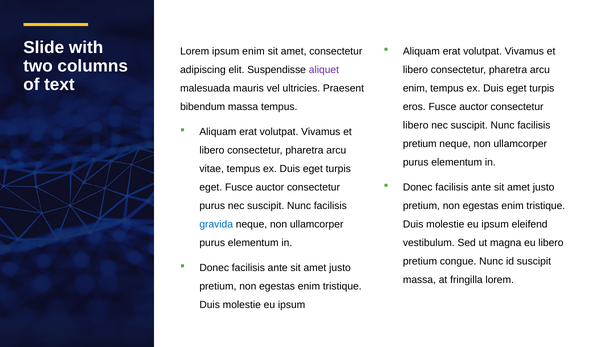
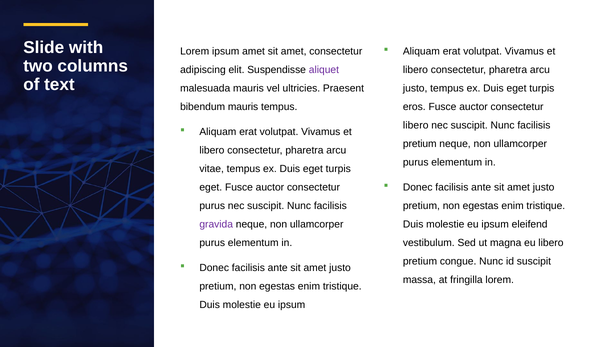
ipsum enim: enim -> amet
enim at (415, 88): enim -> justo
bibendum massa: massa -> mauris
gravida colour: blue -> purple
